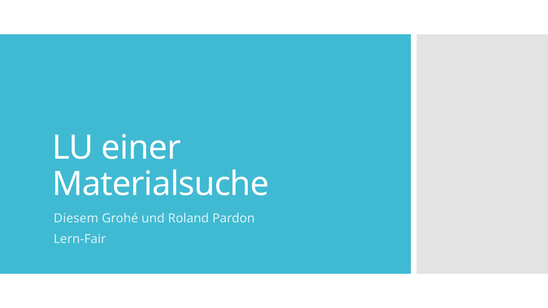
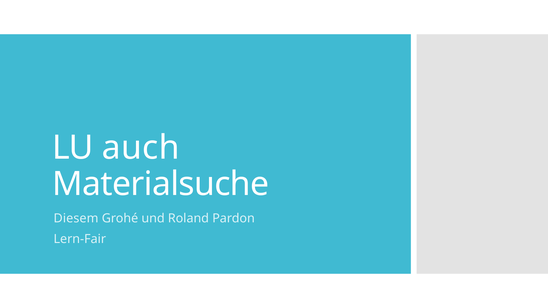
einer: einer -> auch
